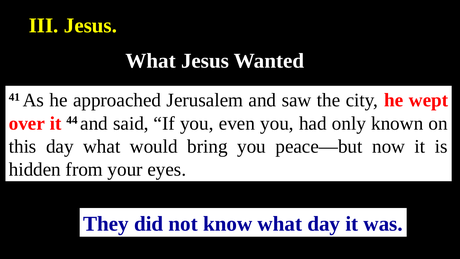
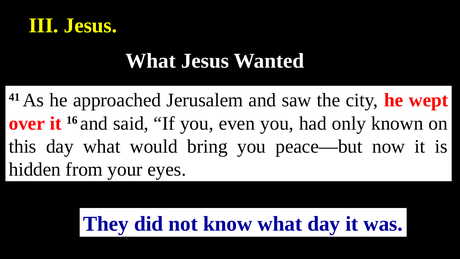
44: 44 -> 16
